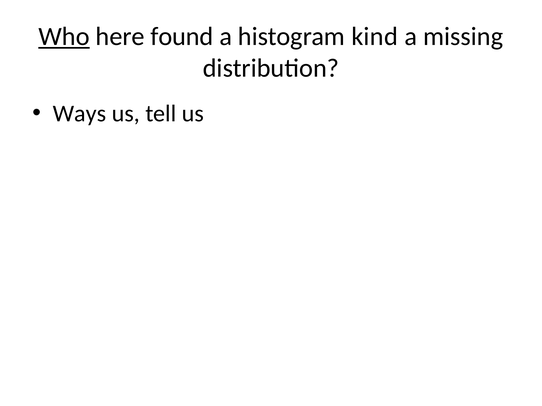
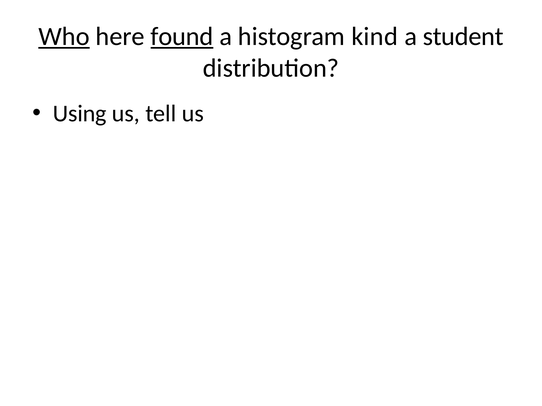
found underline: none -> present
missing: missing -> student
Ways: Ways -> Using
